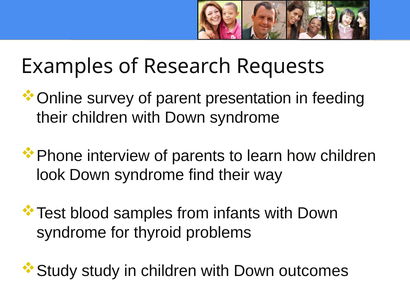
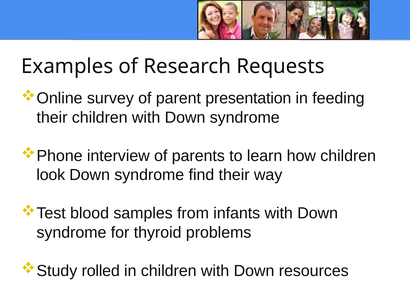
study: study -> rolled
outcomes: outcomes -> resources
